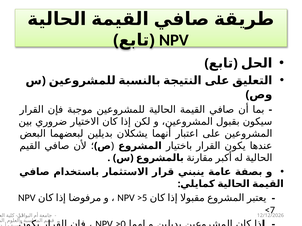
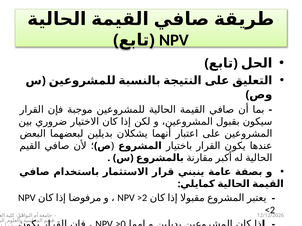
>5: >5 -> >2
<7: <7 -> <2
